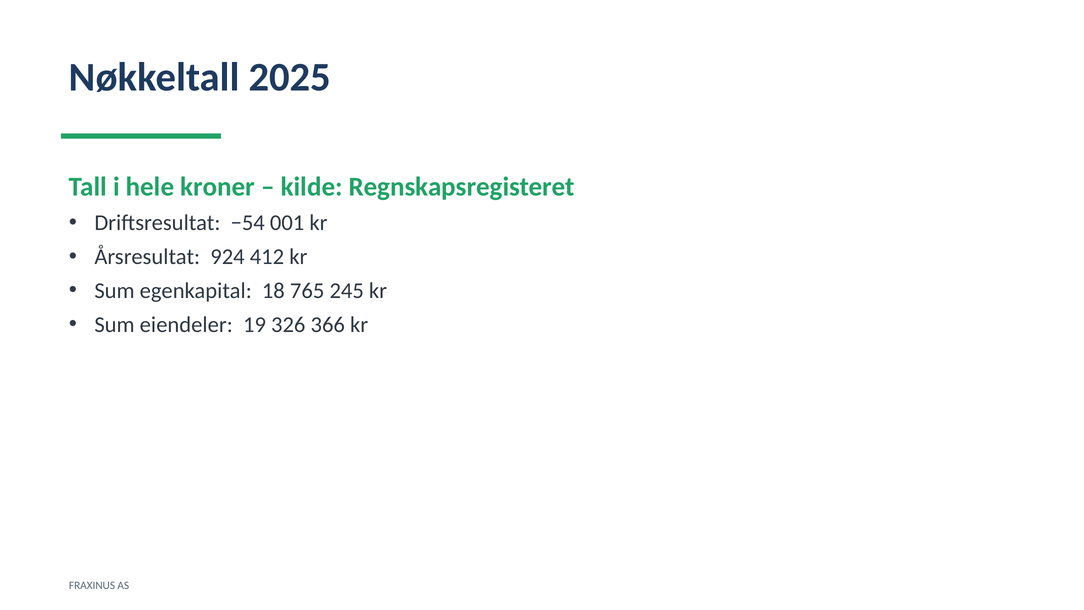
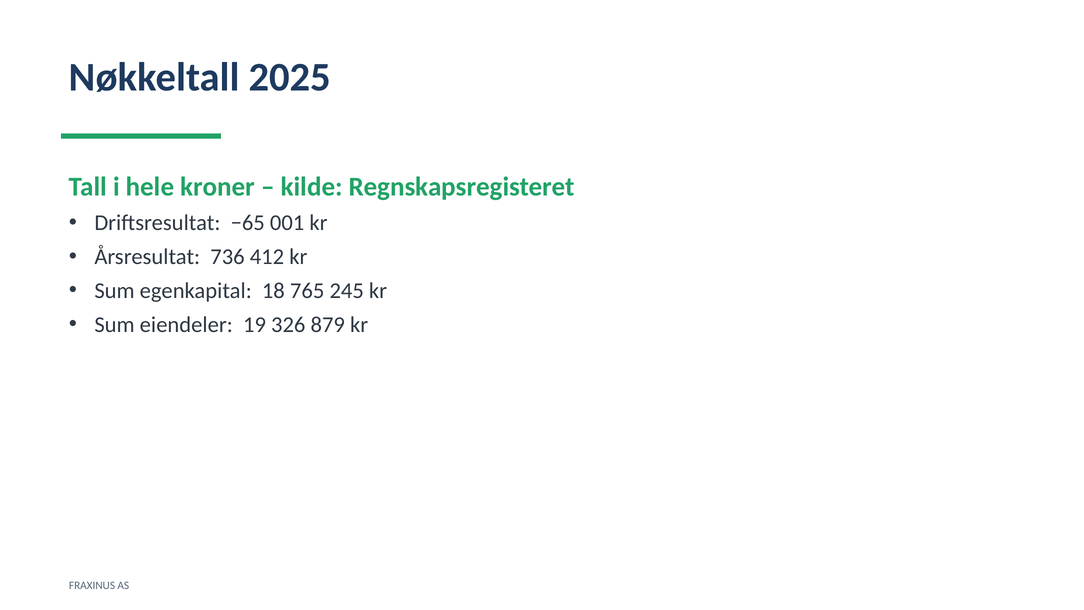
−54: −54 -> −65
924: 924 -> 736
366: 366 -> 879
